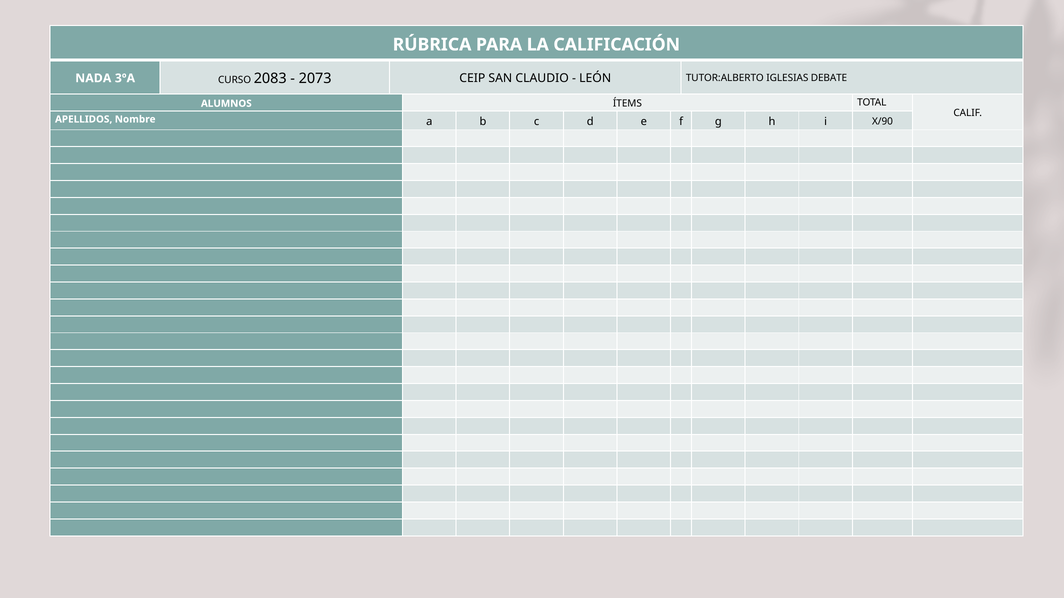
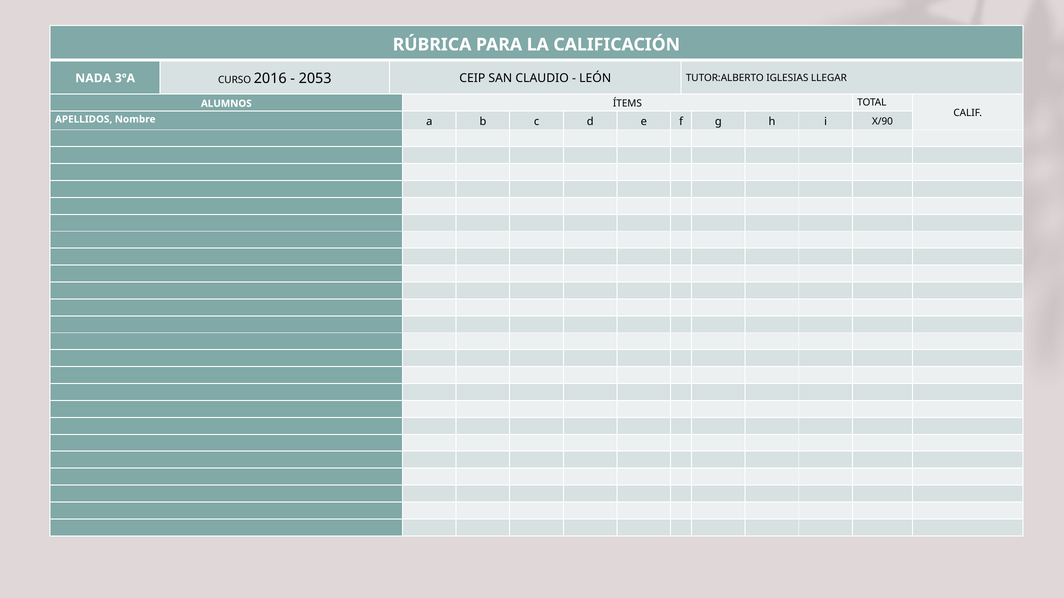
2083: 2083 -> 2016
2073: 2073 -> 2053
DEBATE: DEBATE -> LLEGAR
